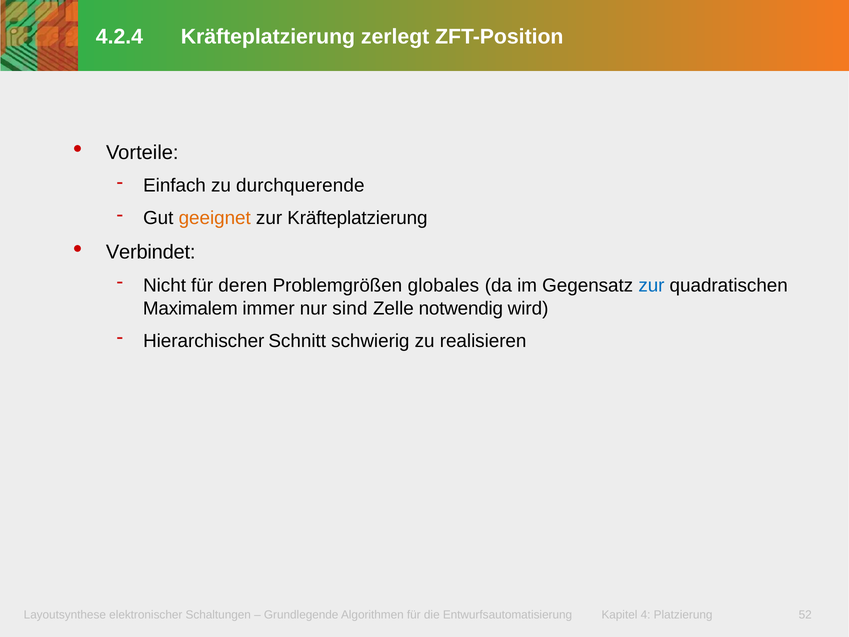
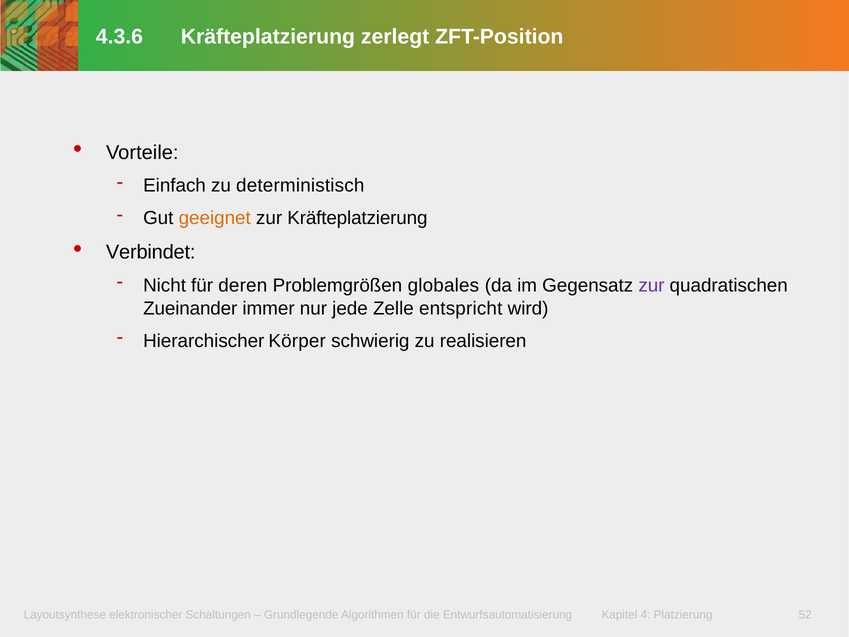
4.2.4: 4.2.4 -> 4.3.6
durchquerende: durchquerende -> deterministisch
zur at (651, 285) colour: blue -> purple
Maximalem: Maximalem -> Zueinander
sind: sind -> jede
notwendig: notwendig -> entspricht
Schnitt: Schnitt -> Körper
